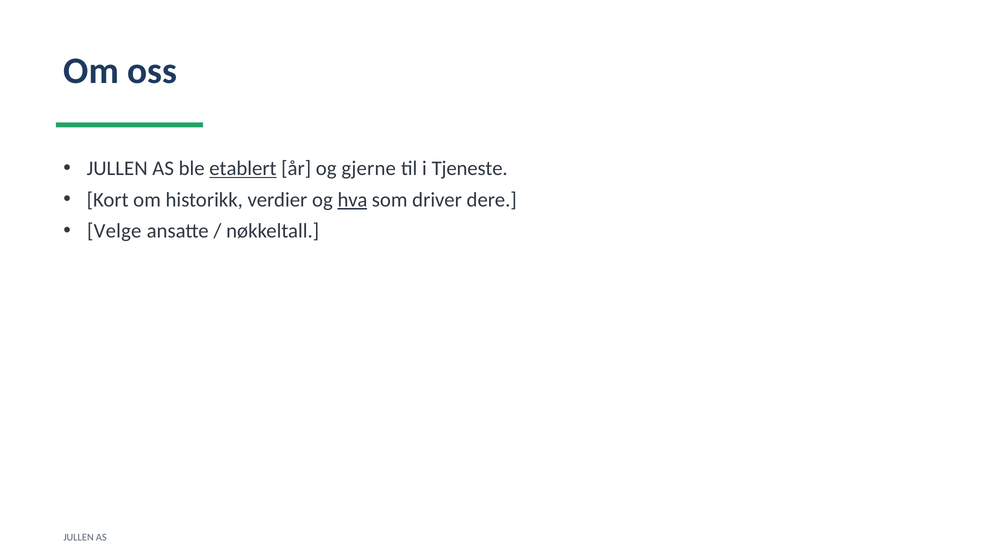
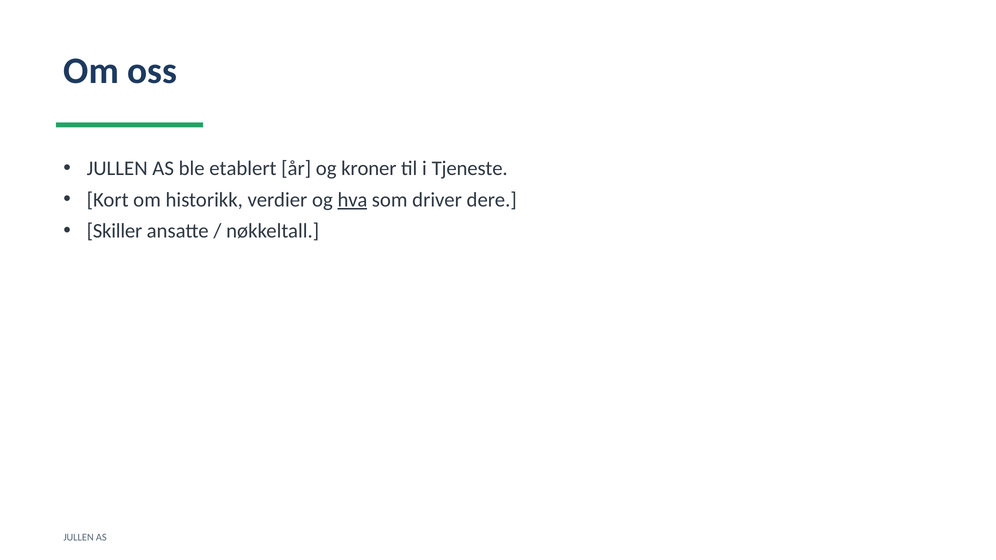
etablert underline: present -> none
gjerne: gjerne -> kroner
Velge: Velge -> Skiller
